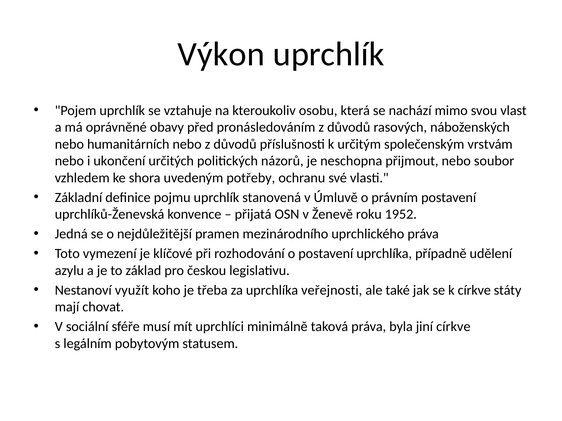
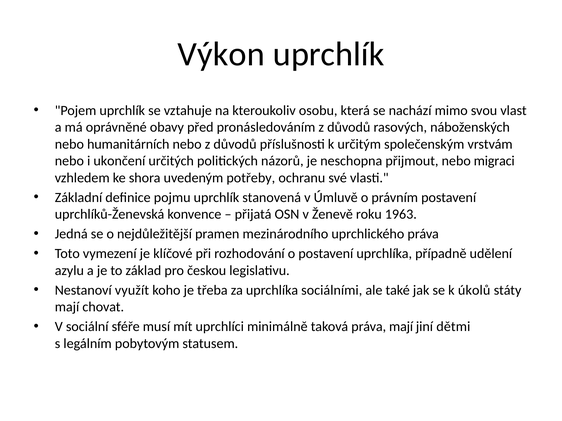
soubor: soubor -> migraci
1952: 1952 -> 1963
veřejnosti: veřejnosti -> sociálními
k církve: církve -> úkolů
práva byla: byla -> mají
jiní církve: církve -> dětmi
